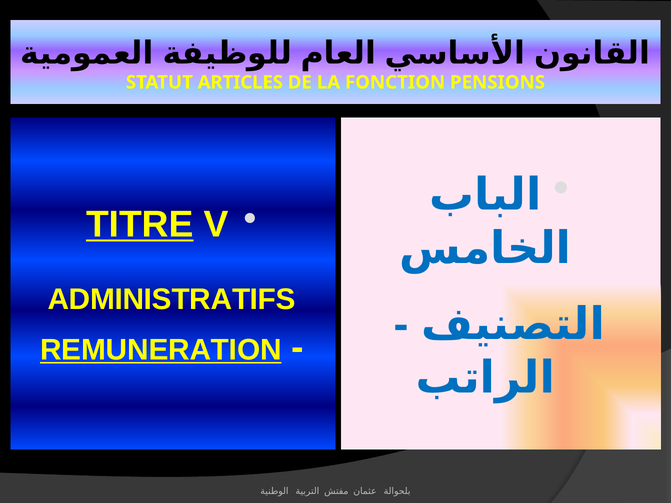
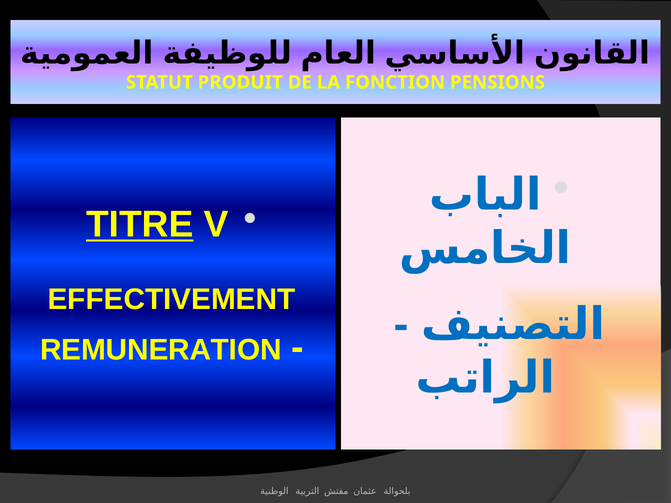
ARTICLES: ARTICLES -> PRODUIT
ADMINISTRATIFS: ADMINISTRATIFS -> EFFECTIVEMENT
REMUNERATION underline: present -> none
